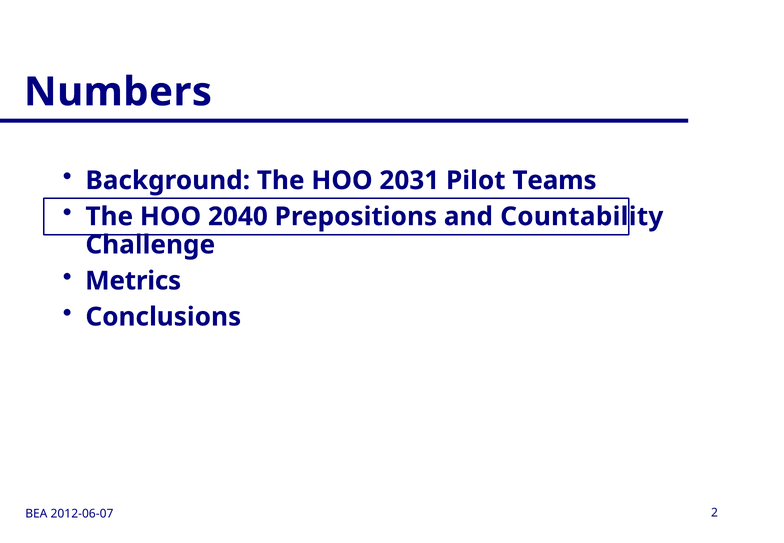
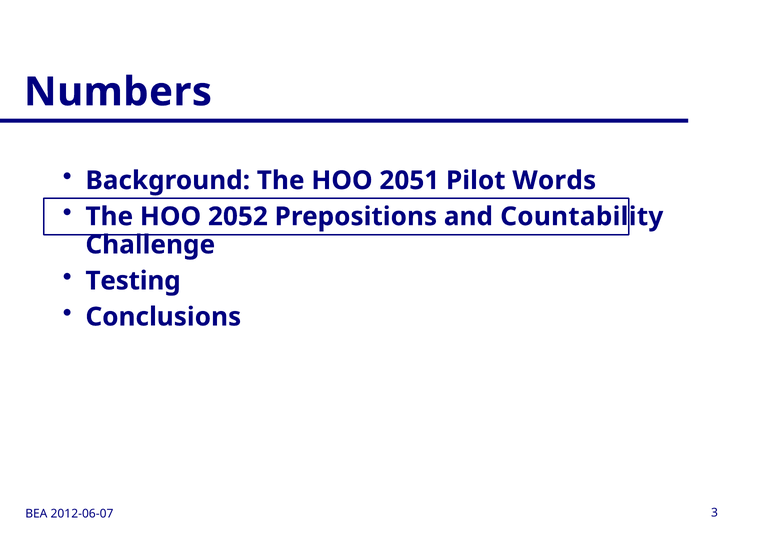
2031: 2031 -> 2051
Teams: Teams -> Words
2040: 2040 -> 2052
Metrics: Metrics -> Testing
2: 2 -> 3
